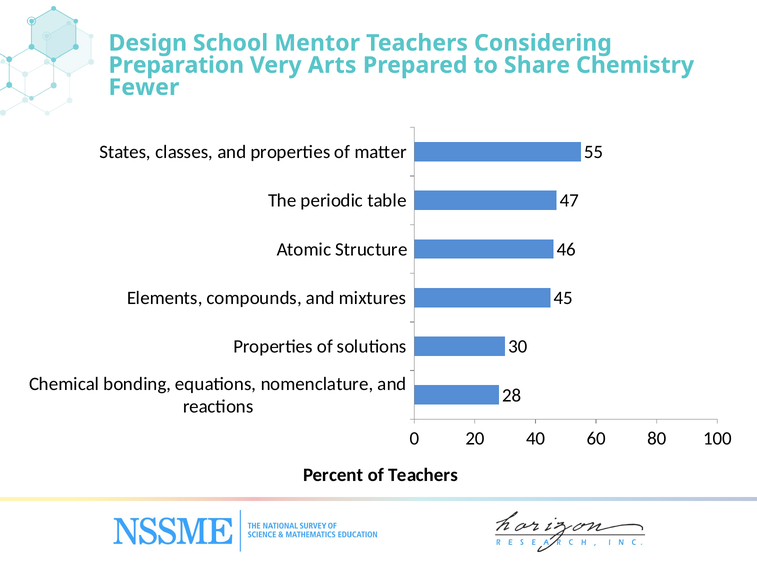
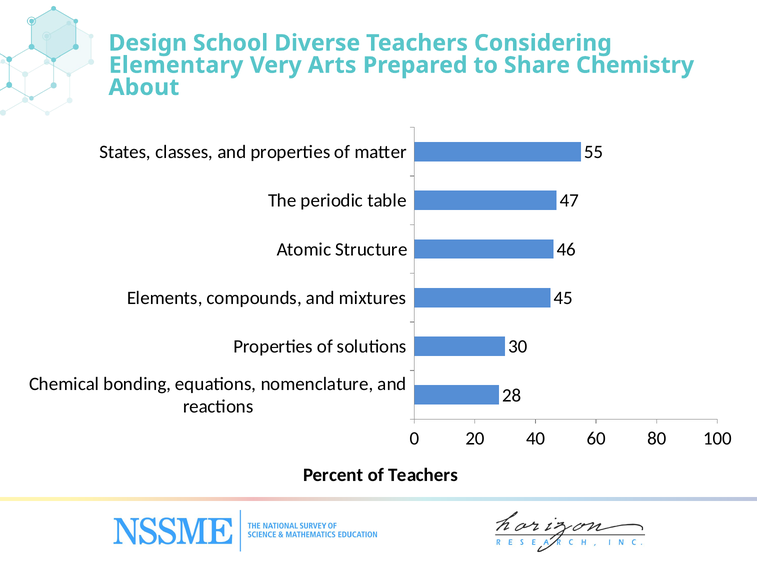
Mentor: Mentor -> Diverse
Preparation: Preparation -> Elementary
Fewer: Fewer -> About
